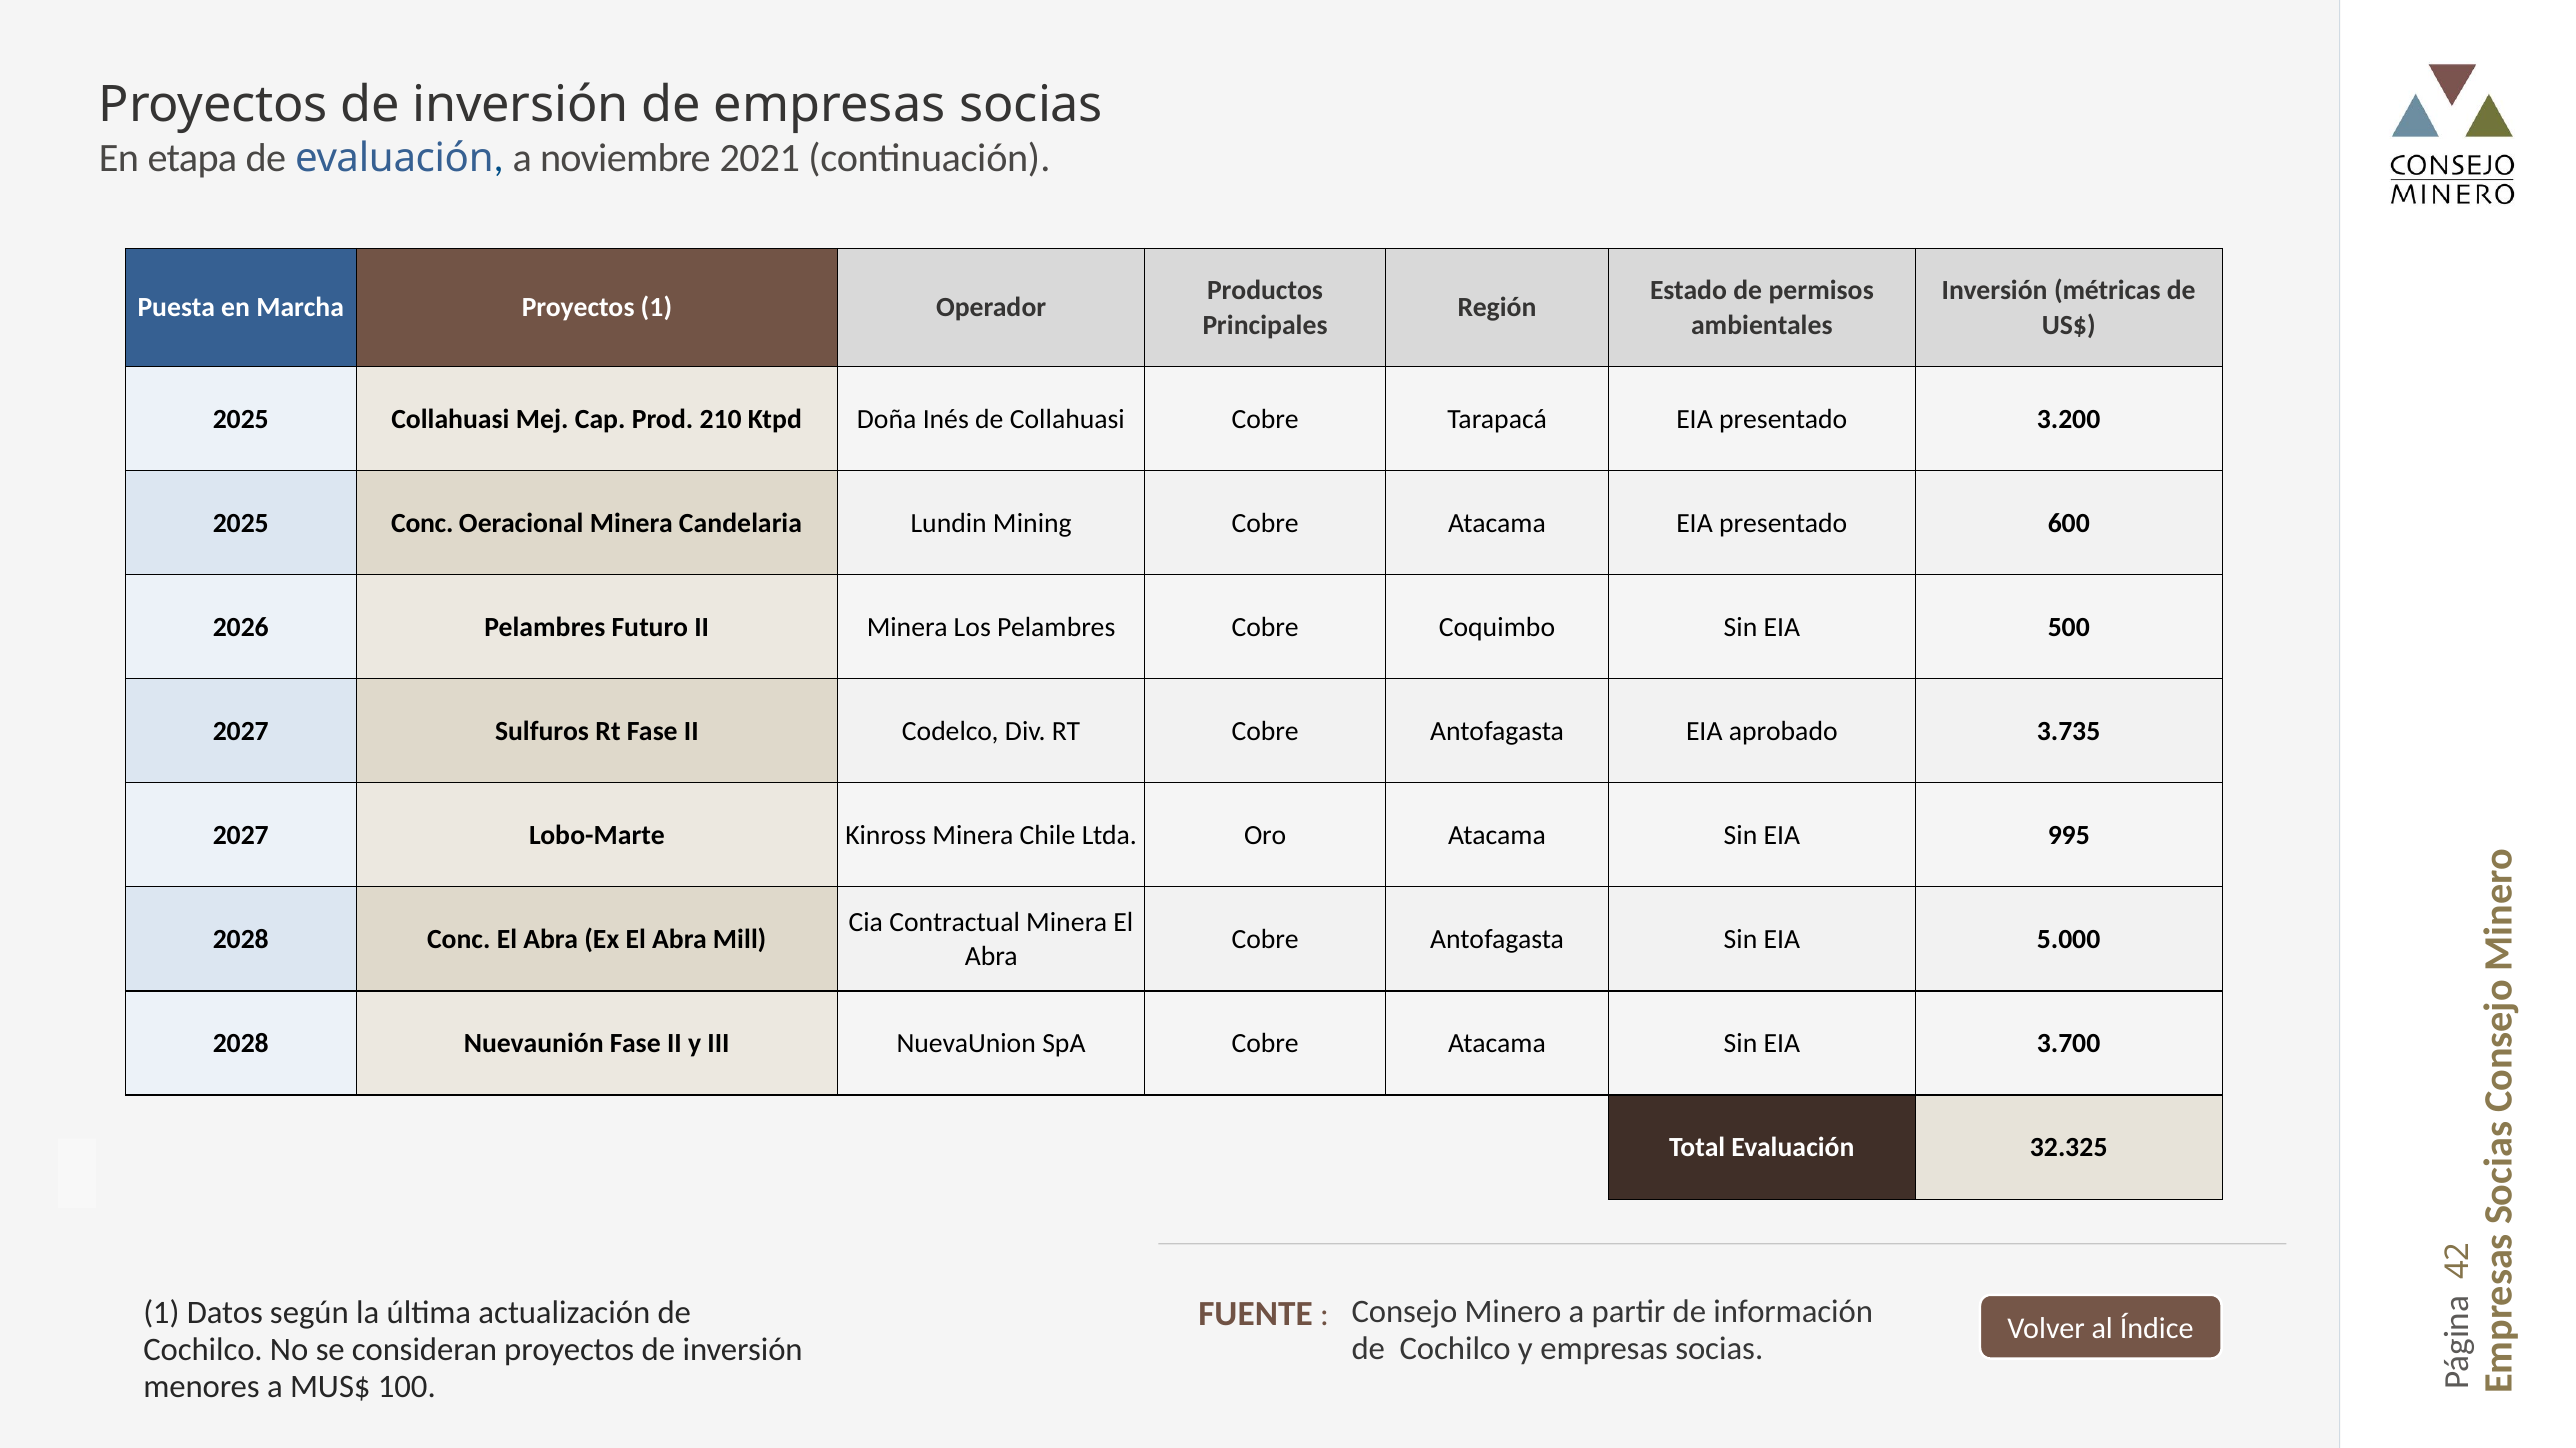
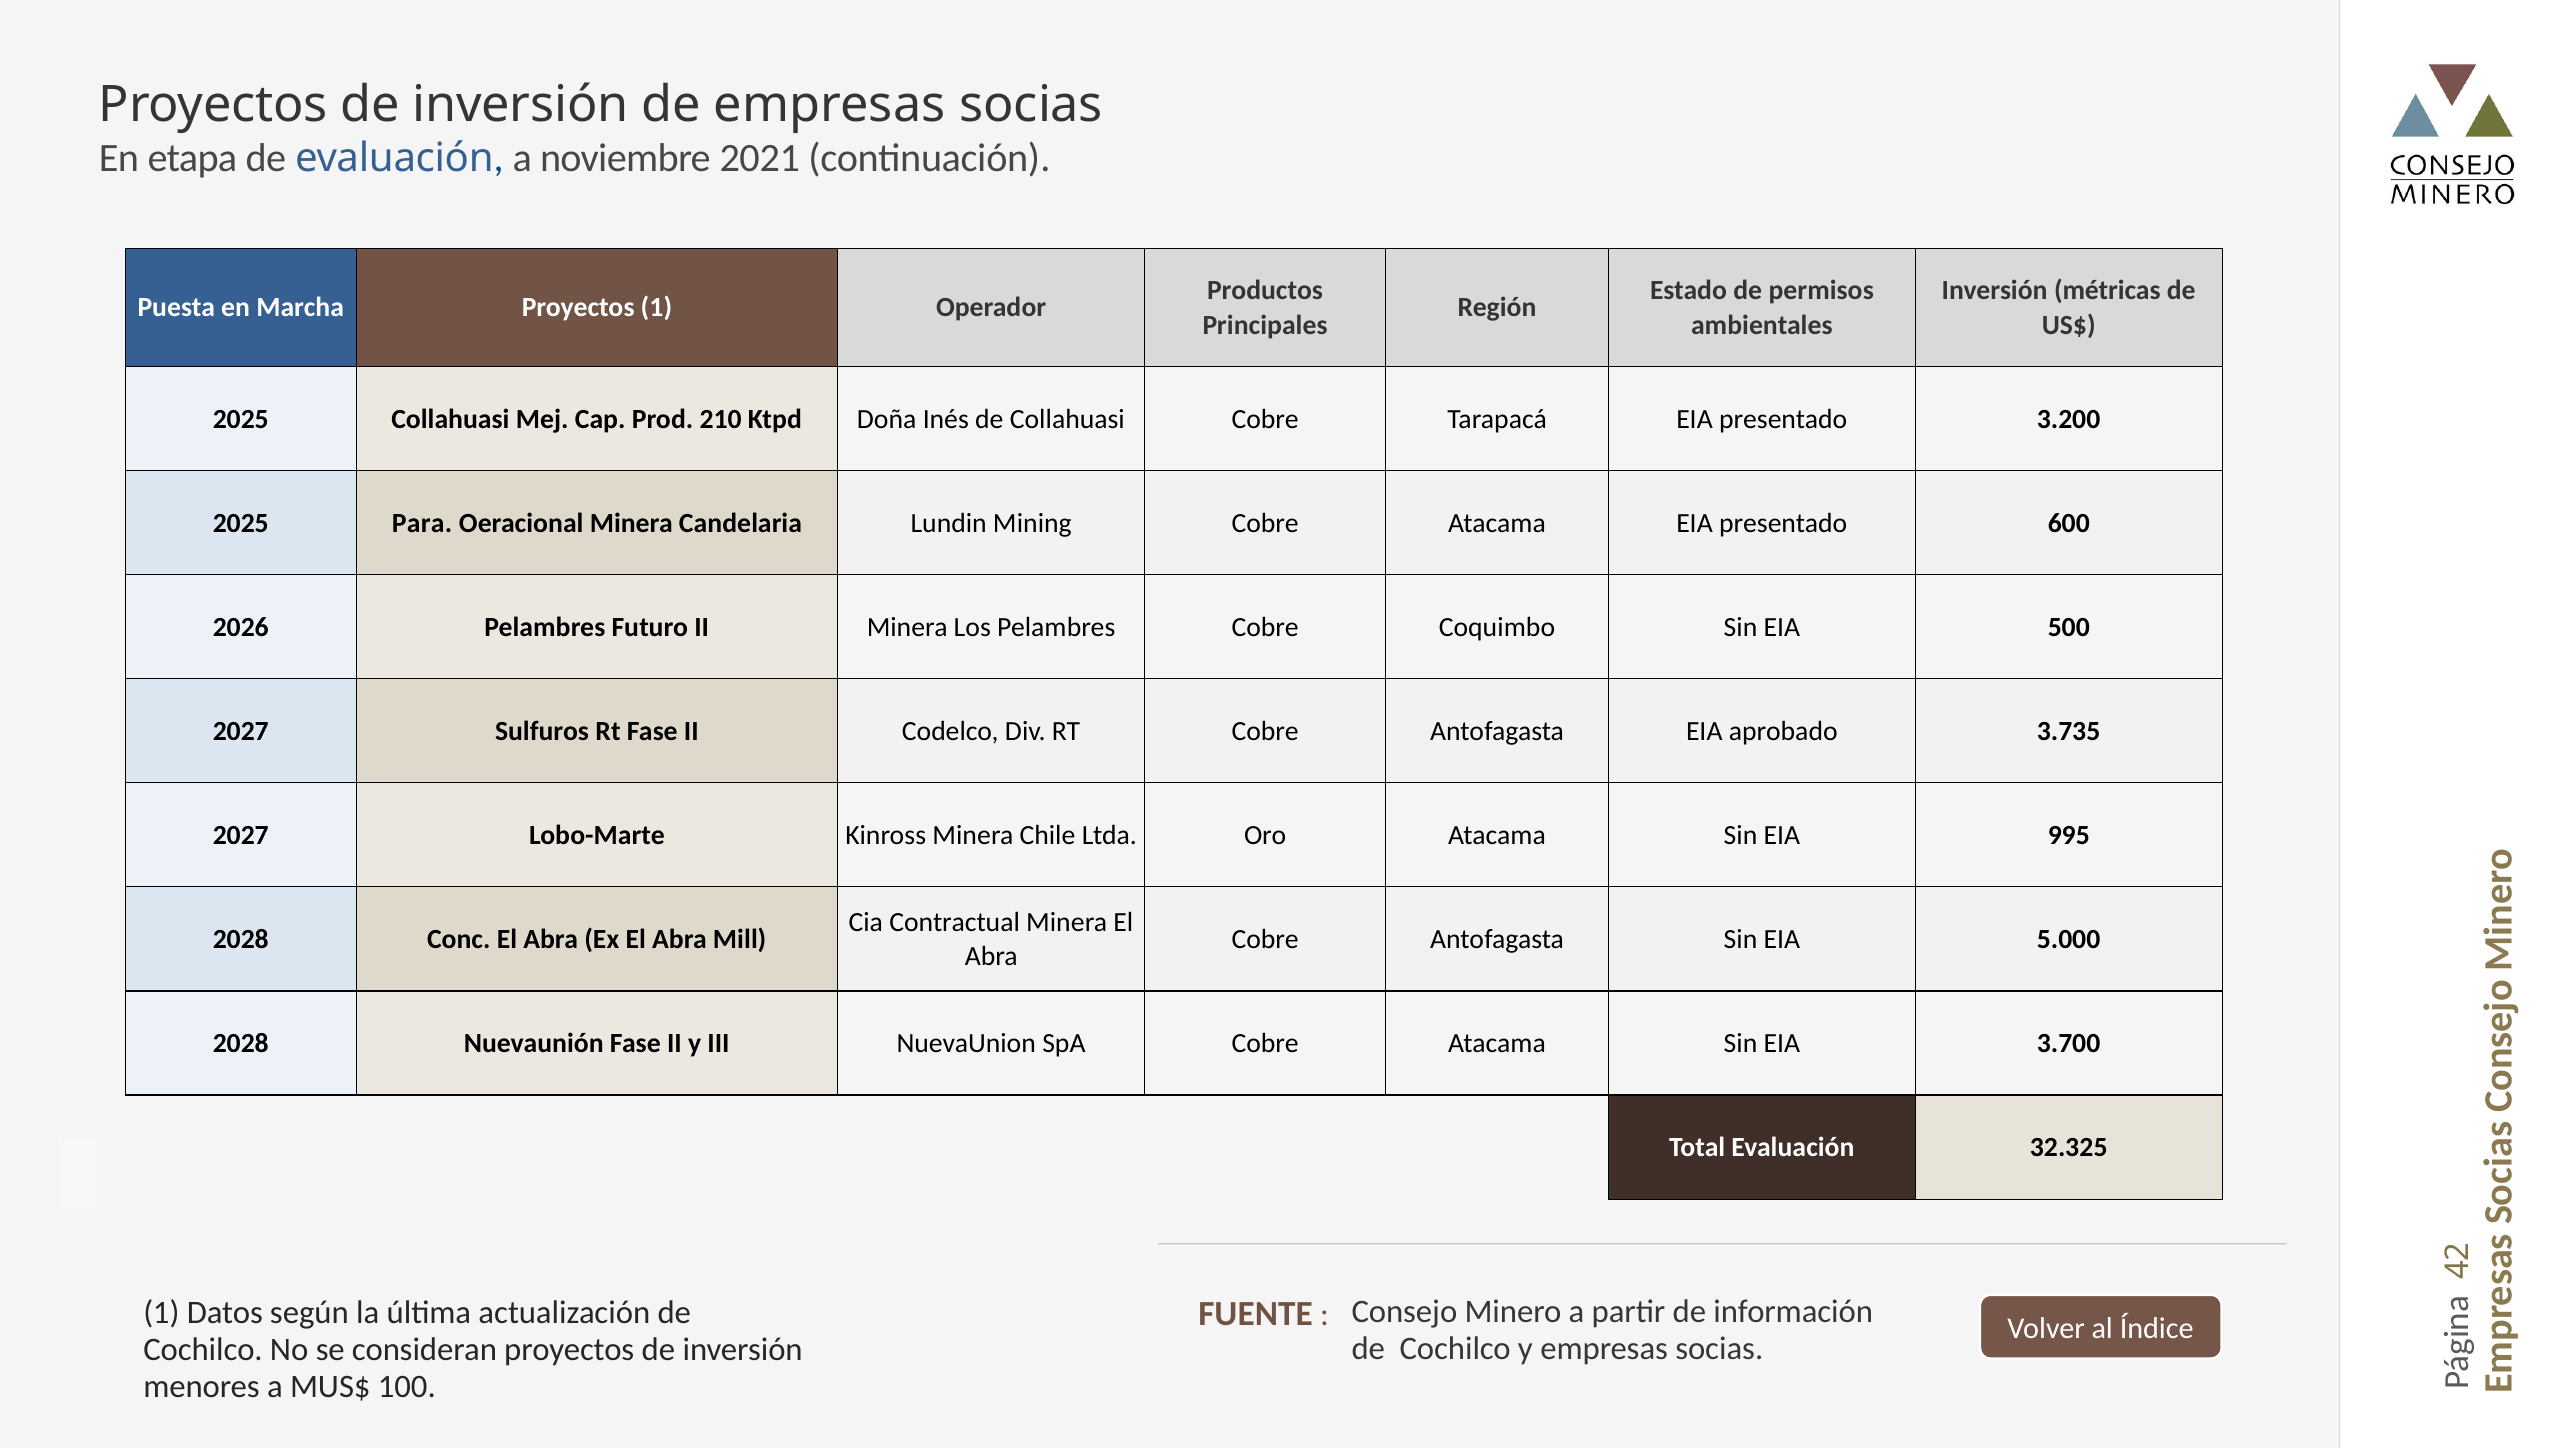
2025 Conc: Conc -> Para
